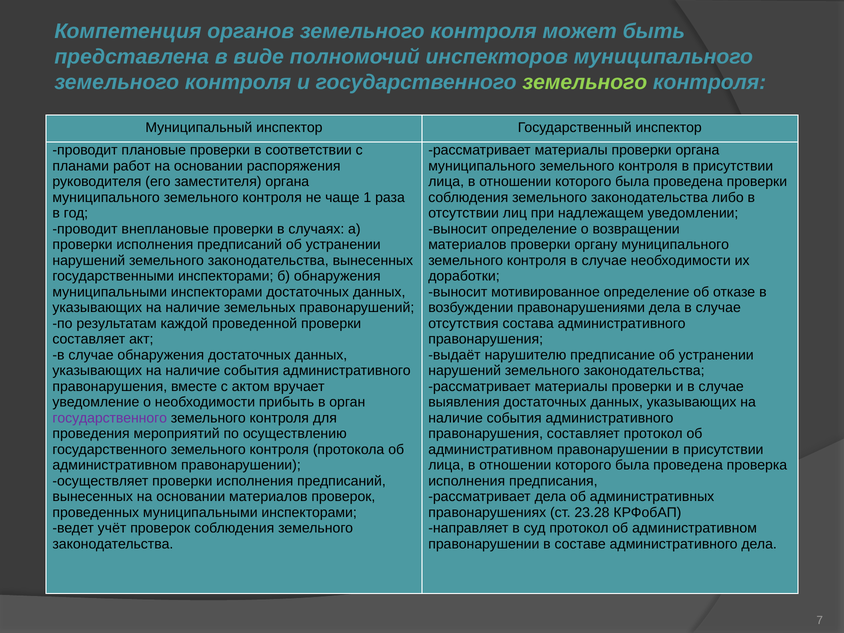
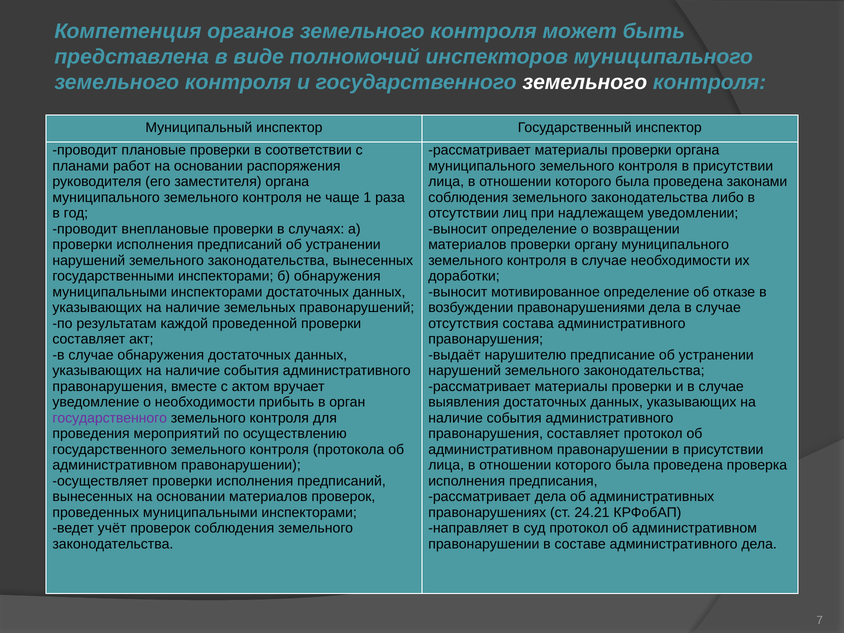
земельного at (585, 82) colour: light green -> white
проведена проверки: проверки -> законами
23.28: 23.28 -> 24.21
